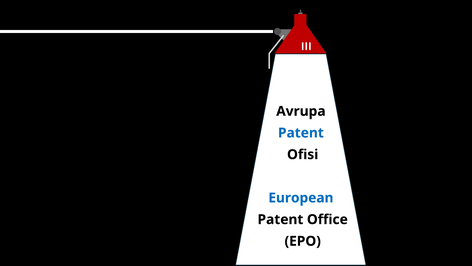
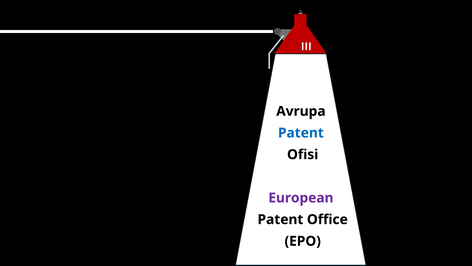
European colour: blue -> purple
